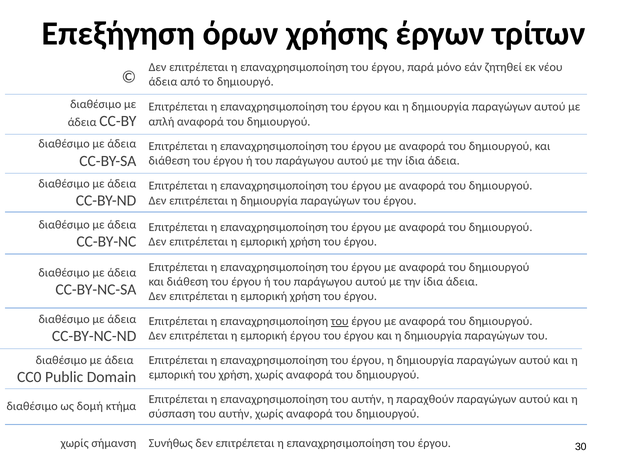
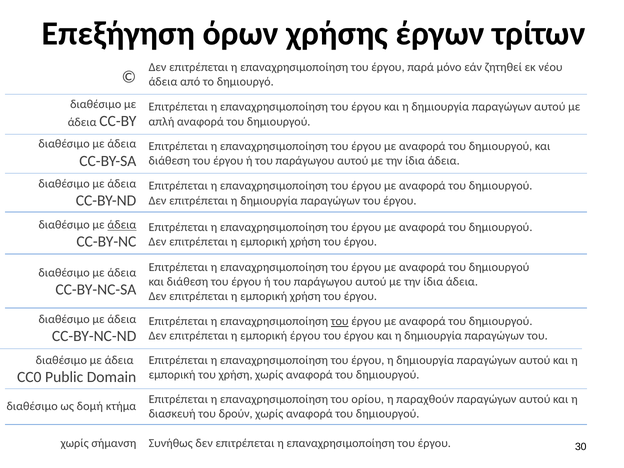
άδεια at (122, 225) underline: none -> present
επαναχρησιμοποίηση του αυτήν: αυτήν -> ορίου
σύσπαση: σύσπαση -> διασκευή
αυτήν at (236, 414): αυτήν -> δρούν
